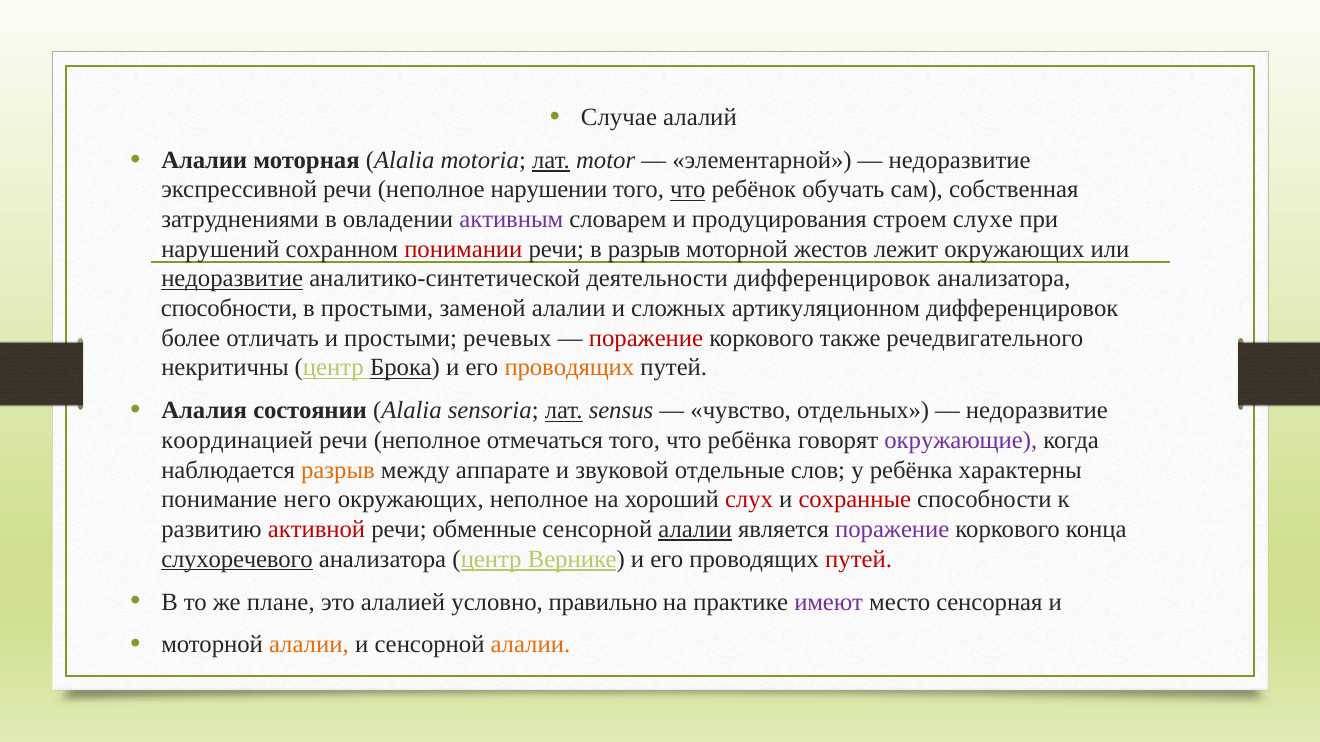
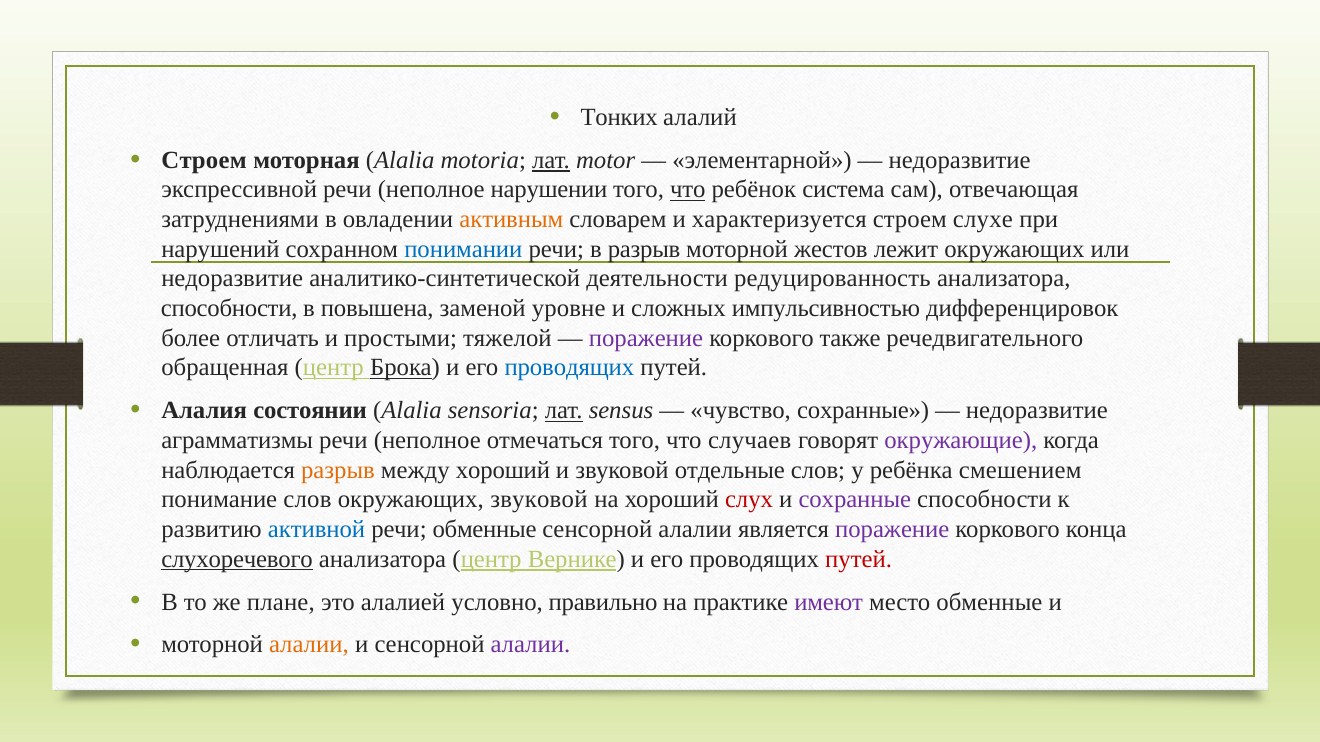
Случае: Случае -> Тонких
Алалии at (204, 160): Алалии -> Строем
обучать: обучать -> система
собственная: собственная -> отвечающая
активным colour: purple -> orange
продуцирования: продуцирования -> характеризуется
понимании colour: red -> blue
недоразвитие at (232, 279) underline: present -> none
деятельности дифференцировок: дифференцировок -> редуцированность
в простыми: простыми -> повышена
заменой алалии: алалии -> уровне
артикуляционном: артикуляционном -> импульсивностью
речевых: речевых -> тяжелой
поражение at (646, 338) colour: red -> purple
некритичны: некритичны -> обращенная
проводящих at (569, 368) colour: orange -> blue
чувство отдельных: отдельных -> сохранные
координацией: координацией -> аграмматизмы
что ребёнка: ребёнка -> случаев
между аппарате: аппарате -> хороший
характерны: характерны -> смешением
понимание него: него -> слов
окружающих неполное: неполное -> звуковой
сохранные at (855, 500) colour: red -> purple
активной colour: red -> blue
алалии at (695, 530) underline: present -> none
место сенсорная: сенсорная -> обменные
алалии at (531, 645) colour: orange -> purple
